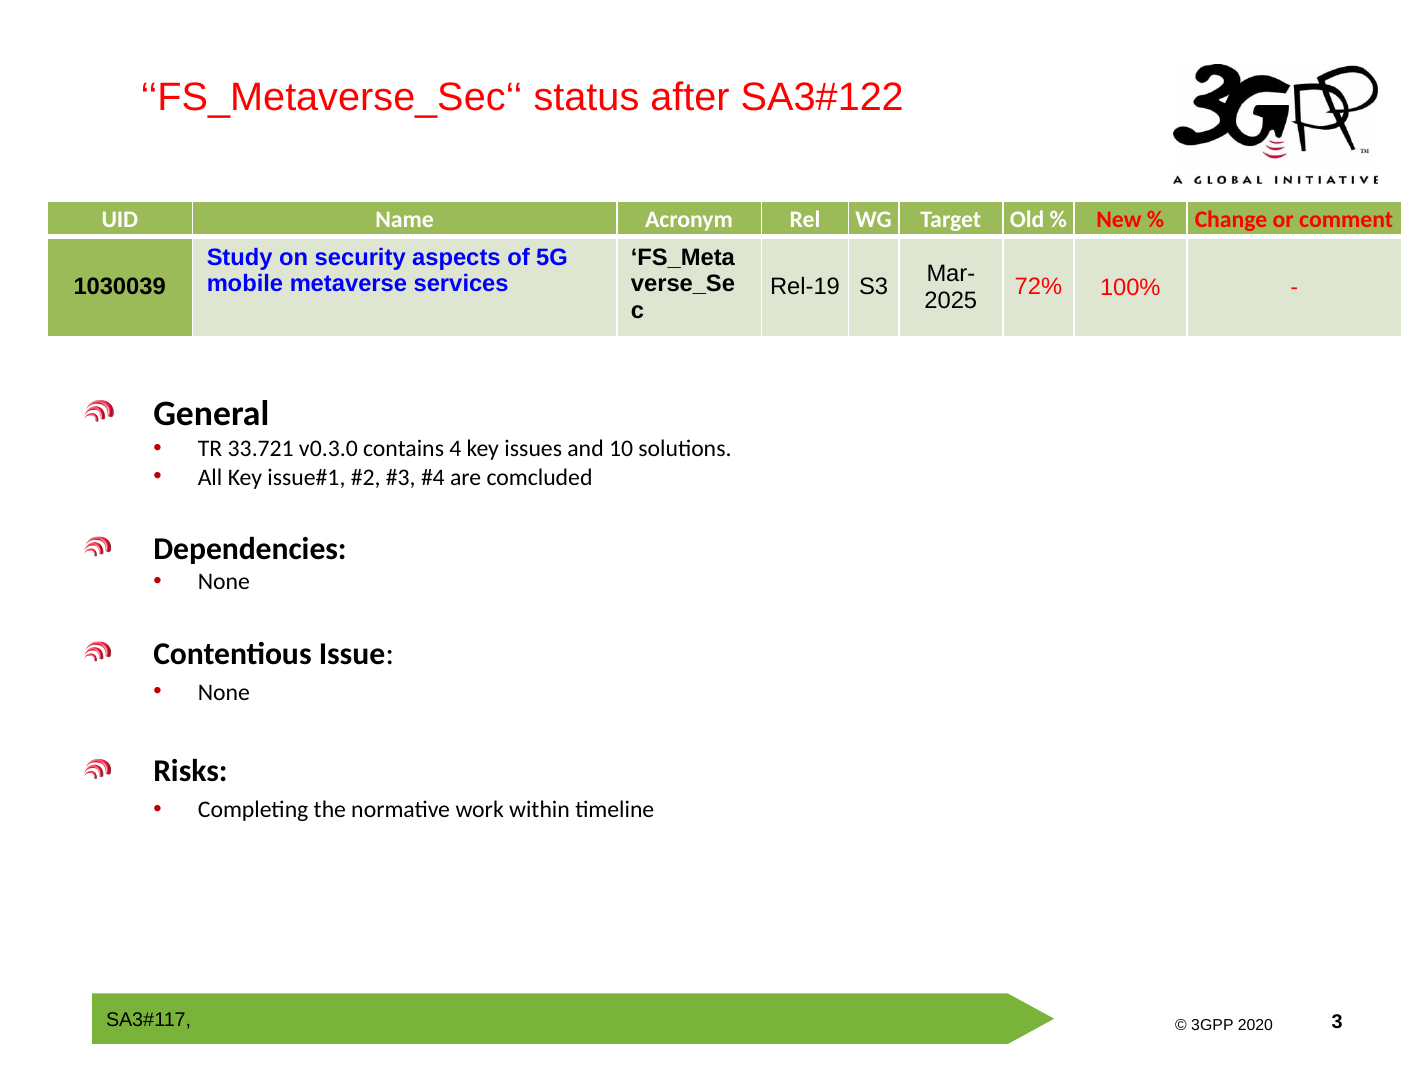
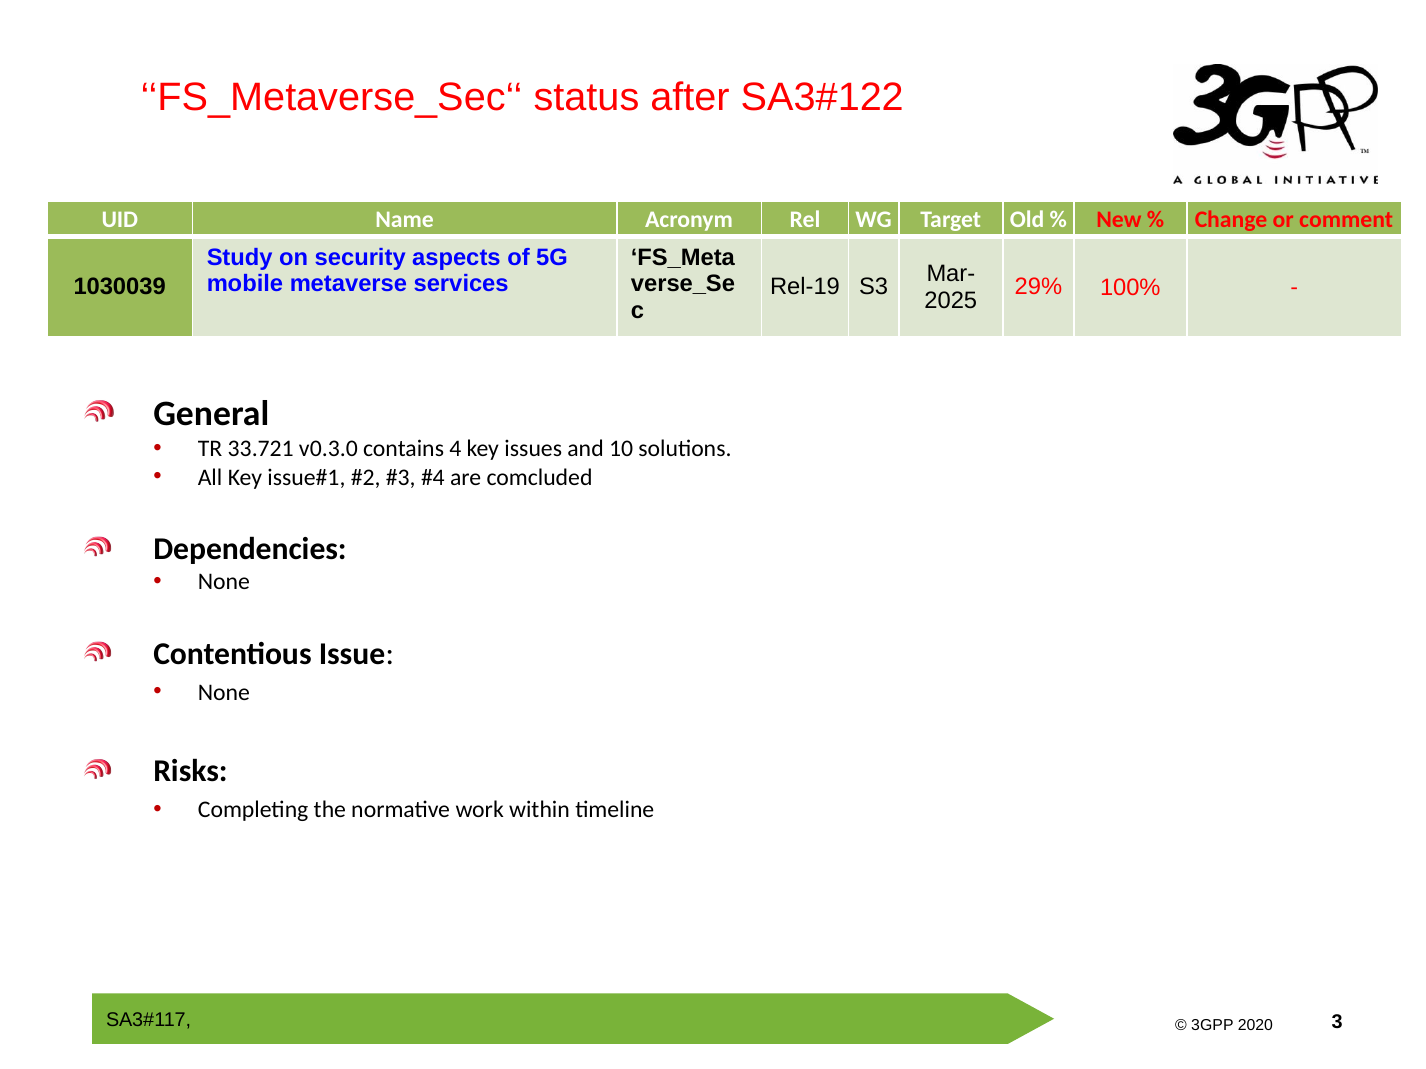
72%: 72% -> 29%
